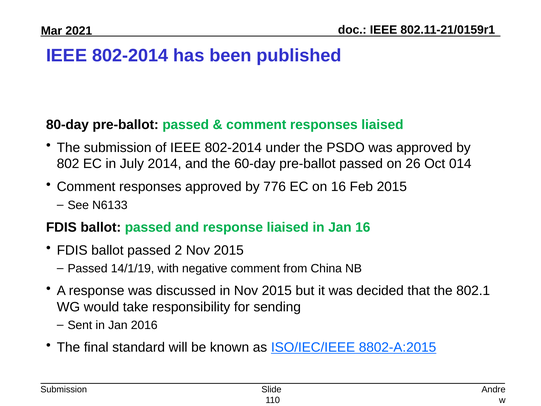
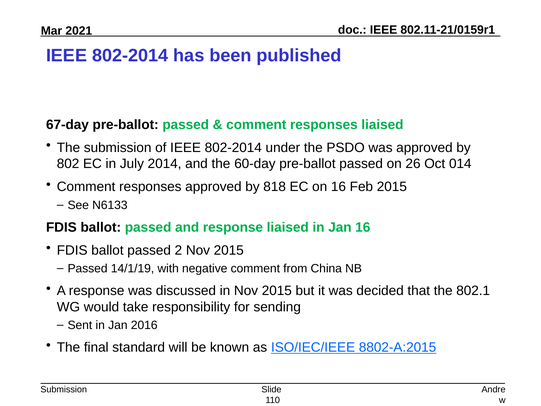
80-day: 80-day -> 67-day
776: 776 -> 818
